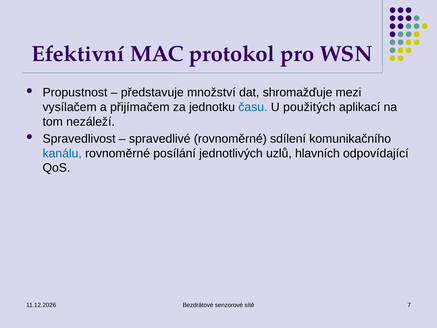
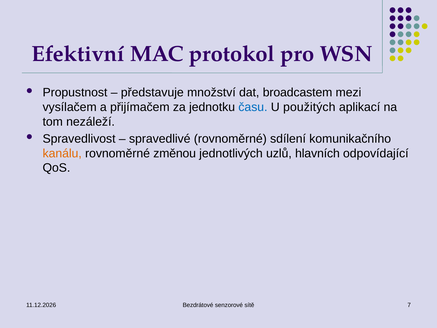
shromažďuje: shromažďuje -> broadcastem
kanálu colour: blue -> orange
posílání: posílání -> změnou
